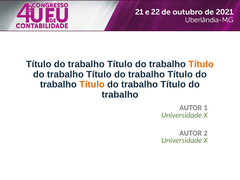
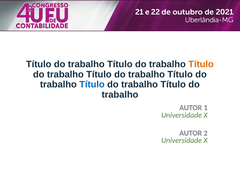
Título at (92, 84) colour: orange -> blue
